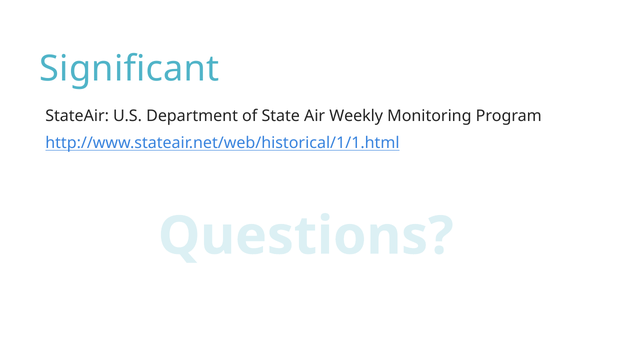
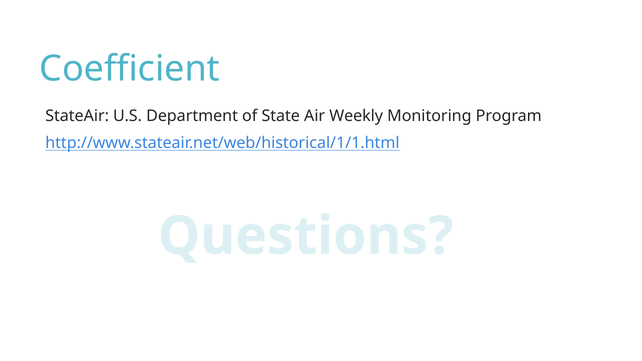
Significant: Significant -> Coefficient
